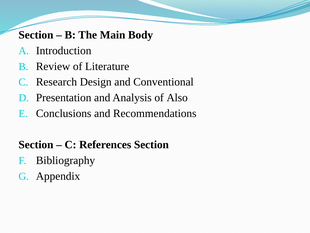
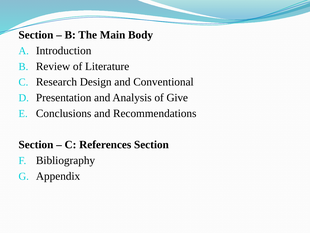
Also: Also -> Give
